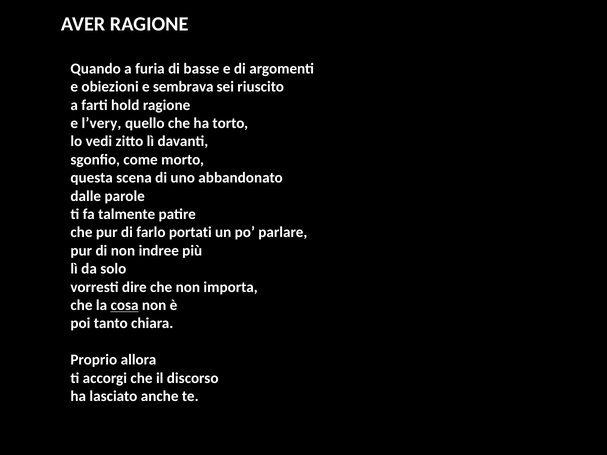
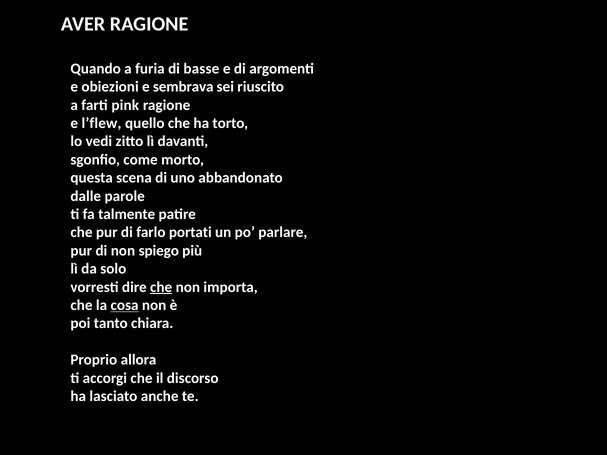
hold: hold -> pink
l’very: l’very -> l’flew
indree: indree -> spiego
che at (161, 287) underline: none -> present
